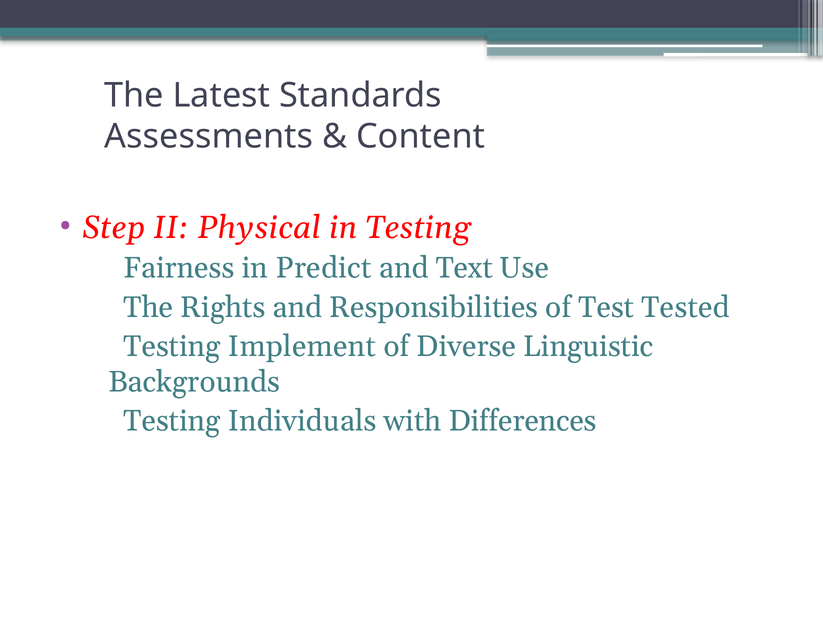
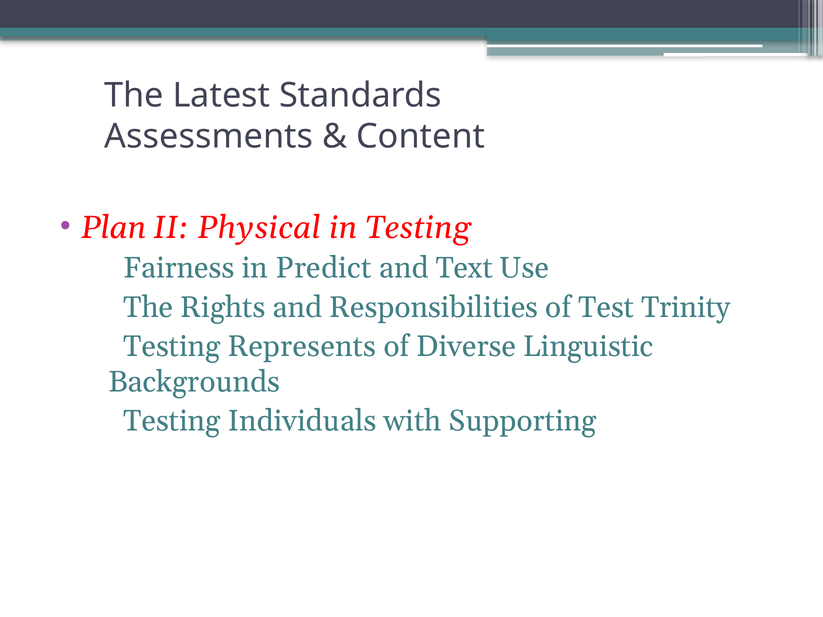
Step: Step -> Plan
Tested: Tested -> Trinity
Implement: Implement -> Represents
Differences: Differences -> Supporting
